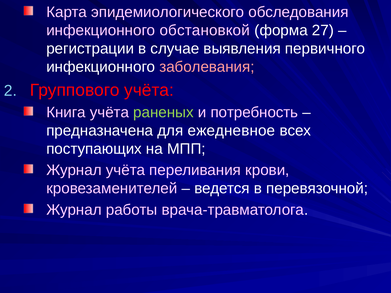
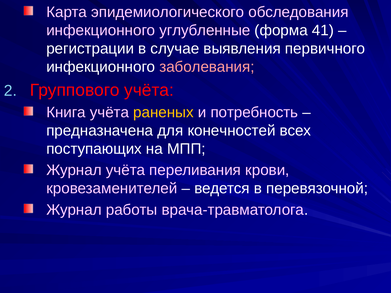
обстановкой: обстановкой -> углубленные
27: 27 -> 41
раненых colour: light green -> yellow
ежедневное: ежедневное -> конечностей
